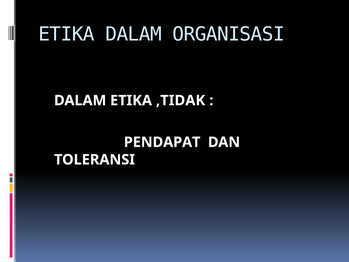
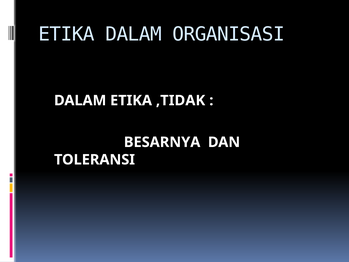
PENDAPAT: PENDAPAT -> BESARNYA
